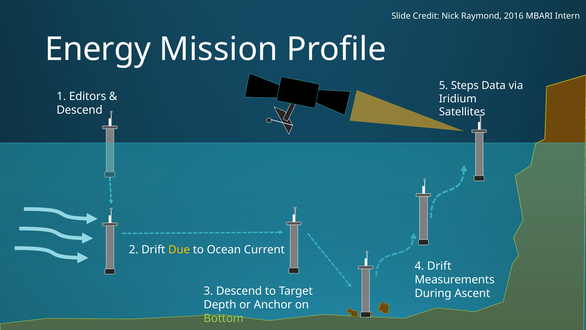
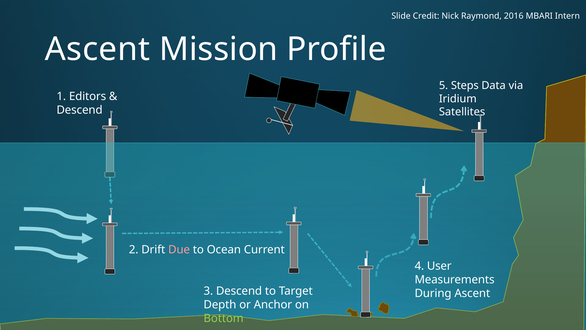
Energy at (98, 49): Energy -> Ascent
Due colour: yellow -> pink
4 Drift: Drift -> User
